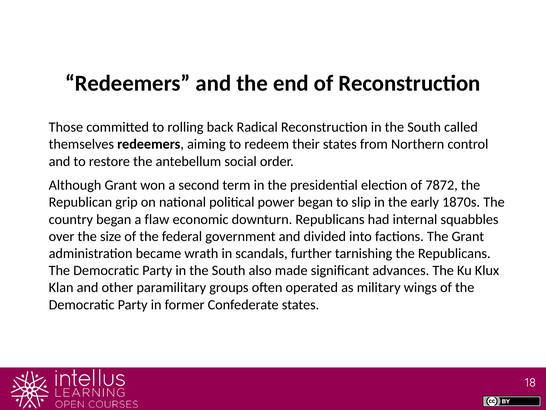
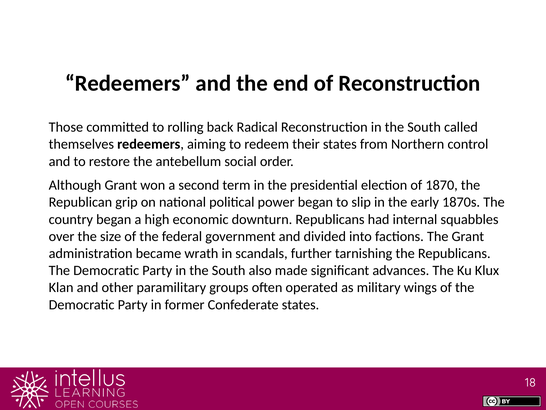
7872: 7872 -> 1870
flaw: flaw -> high
